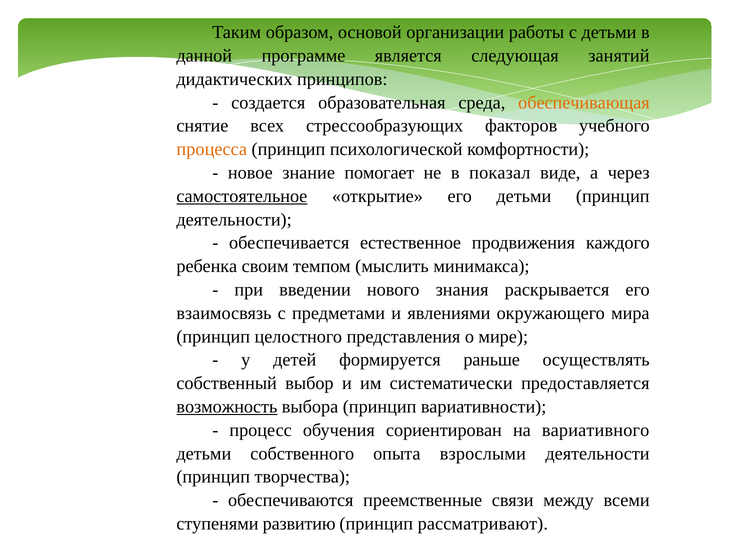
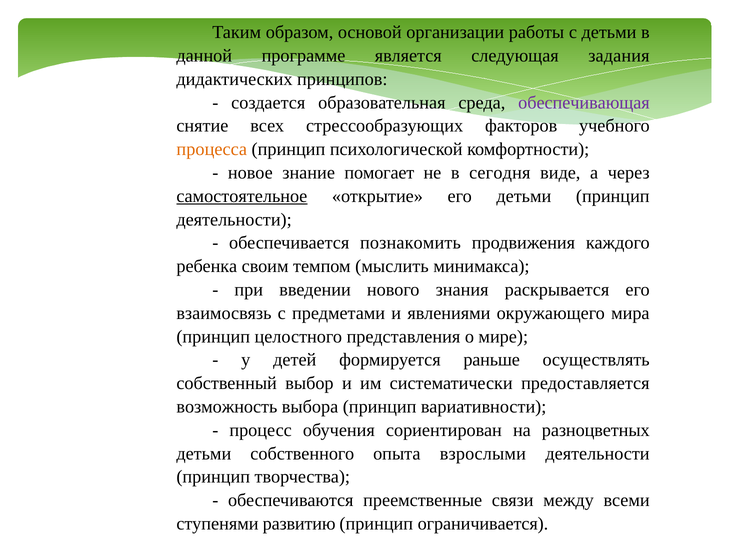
занятий: занятий -> задания
обеспечивающая colour: orange -> purple
показал: показал -> сегодня
естественное: естественное -> познакомить
возможность underline: present -> none
вариативного: вариативного -> разноцветных
рассматривают: рассматривают -> ограничивается
